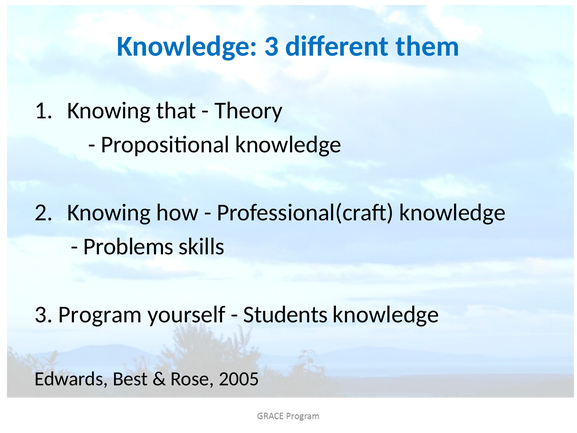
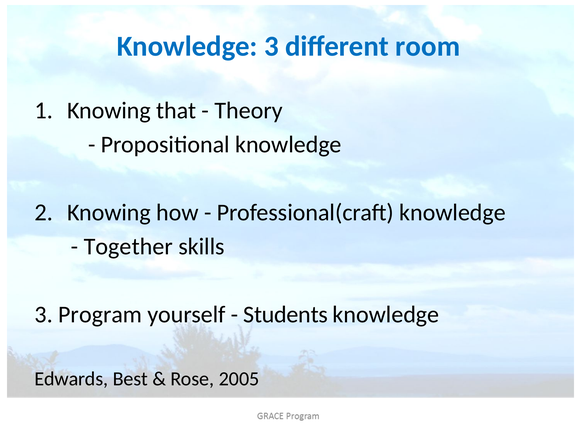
them: them -> room
Problems: Problems -> Together
